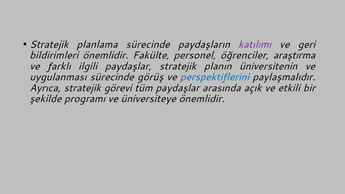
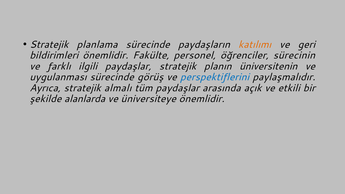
katılımı colour: purple -> orange
araştırma: araştırma -> sürecinin
görevi: görevi -> almalı
programı: programı -> alanlarda
